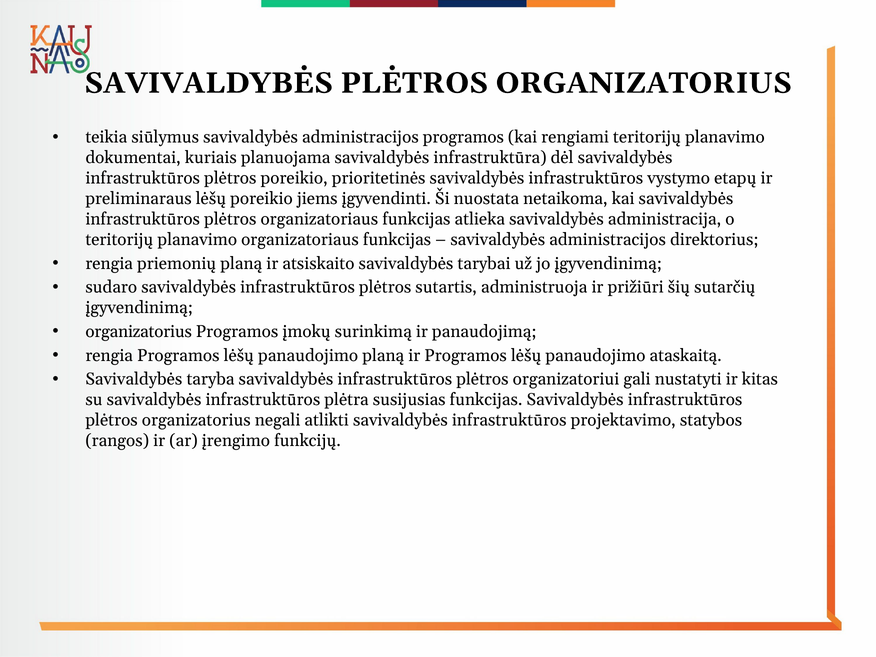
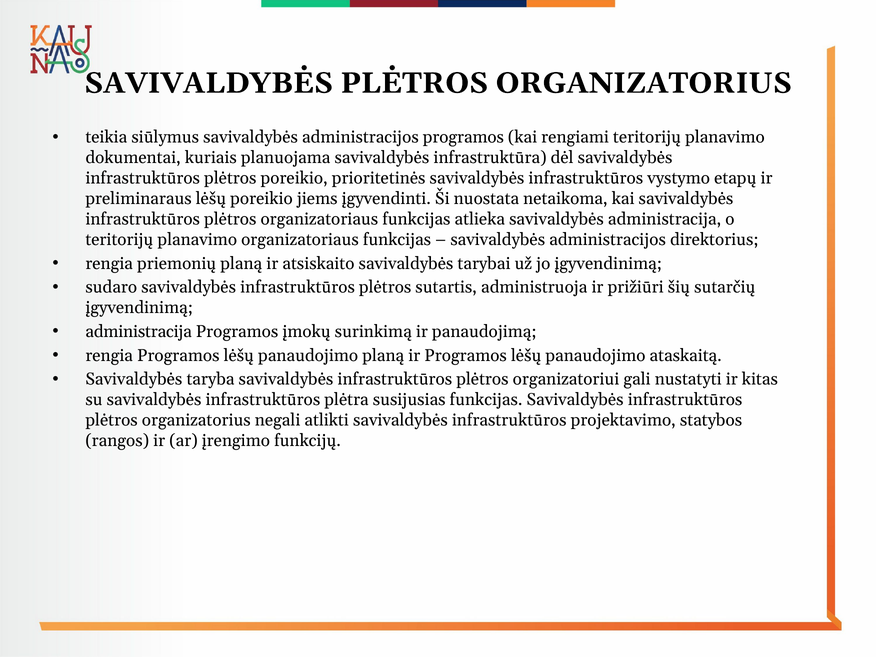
organizatorius at (139, 332): organizatorius -> administracija
